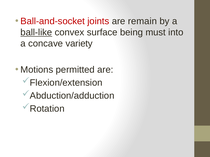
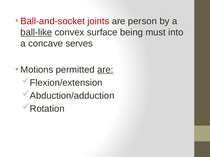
remain: remain -> person
variety: variety -> serves
are at (105, 70) underline: none -> present
